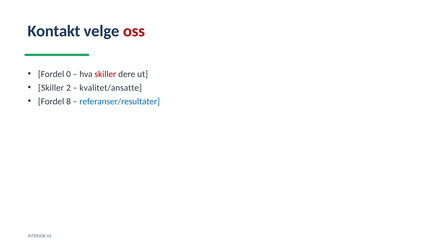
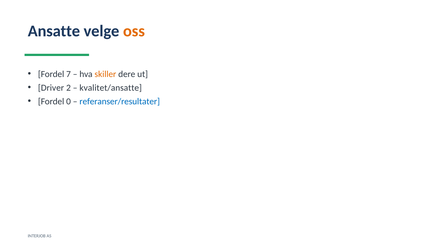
Kontakt: Kontakt -> Ansatte
oss colour: red -> orange
0: 0 -> 7
skiller at (105, 74) colour: red -> orange
Skiller at (51, 88): Skiller -> Driver
8: 8 -> 0
